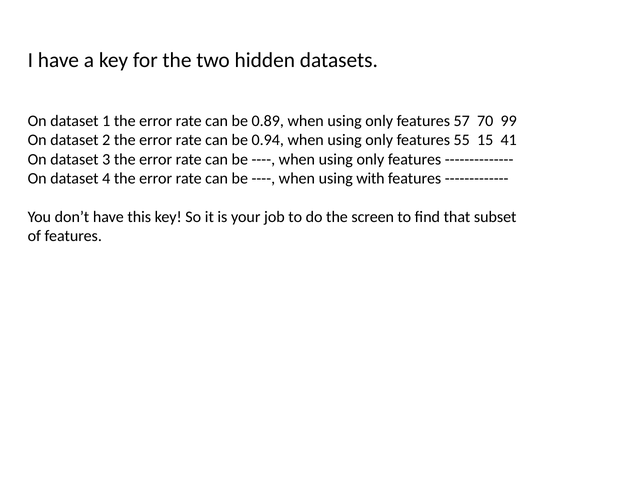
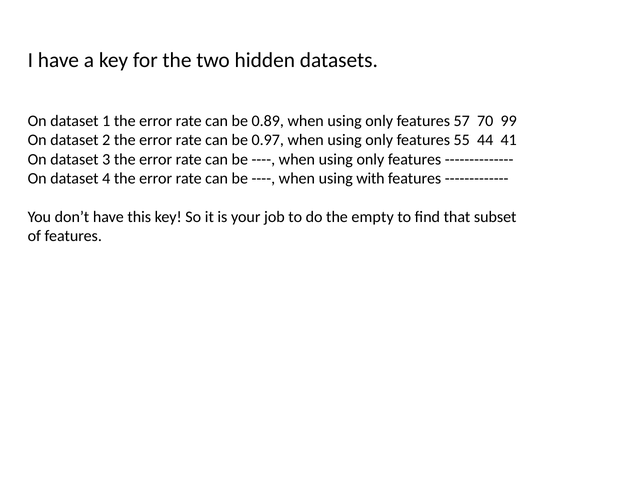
0.94: 0.94 -> 0.97
15: 15 -> 44
screen: screen -> empty
